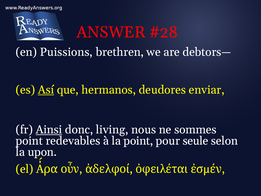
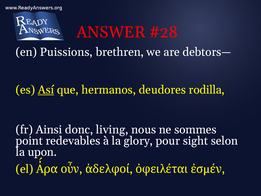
enviar: enviar -> rodilla
Ainsi underline: present -> none
la point: point -> glory
seule: seule -> sight
